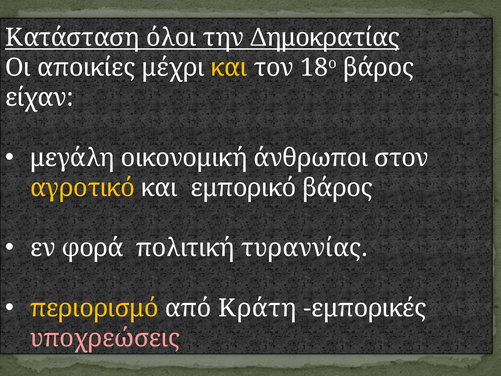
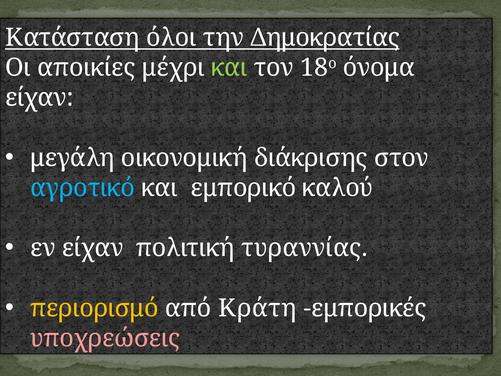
και at (229, 68) colour: yellow -> light green
18ο βάρος: βάρος -> όνομα
άνθρωποι: άνθρωποι -> διάκρισης
αγροτικό colour: yellow -> light blue
εμπορικό βάρος: βάρος -> καλού
εν φορά: φορά -> είχαν
